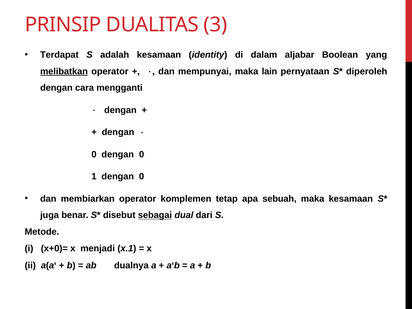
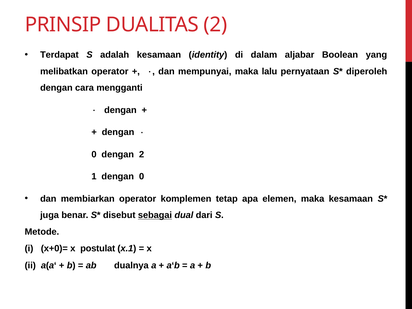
DUALITAS 3: 3 -> 2
melibatkan underline: present -> none
lain: lain -> lalu
0 dengan 0: 0 -> 2
sebuah: sebuah -> elemen
menjadi: menjadi -> postulat
